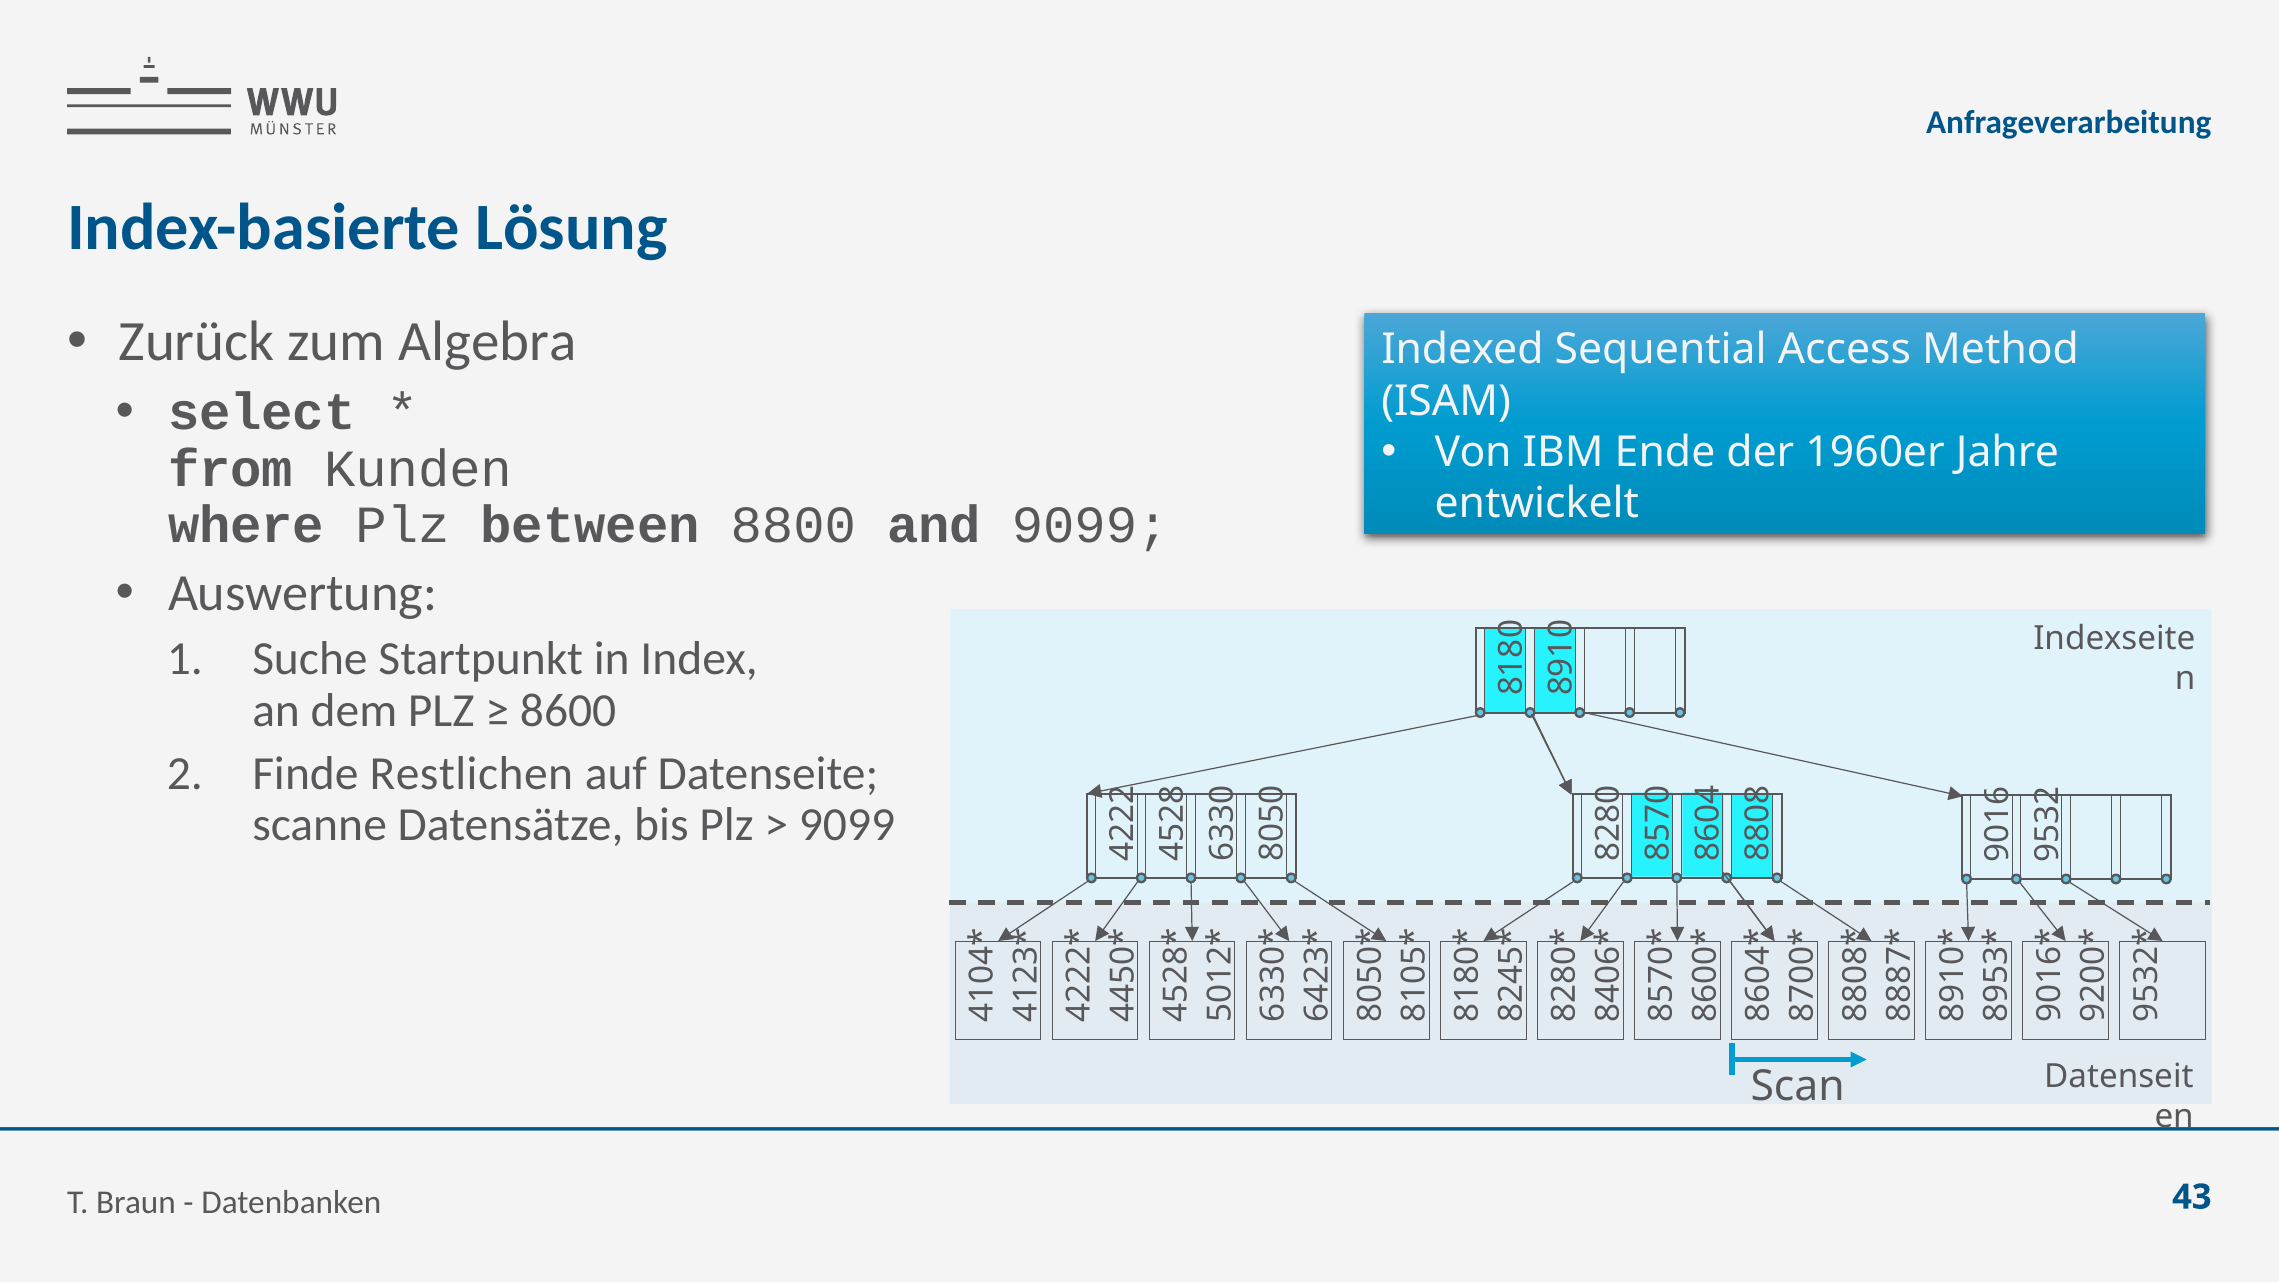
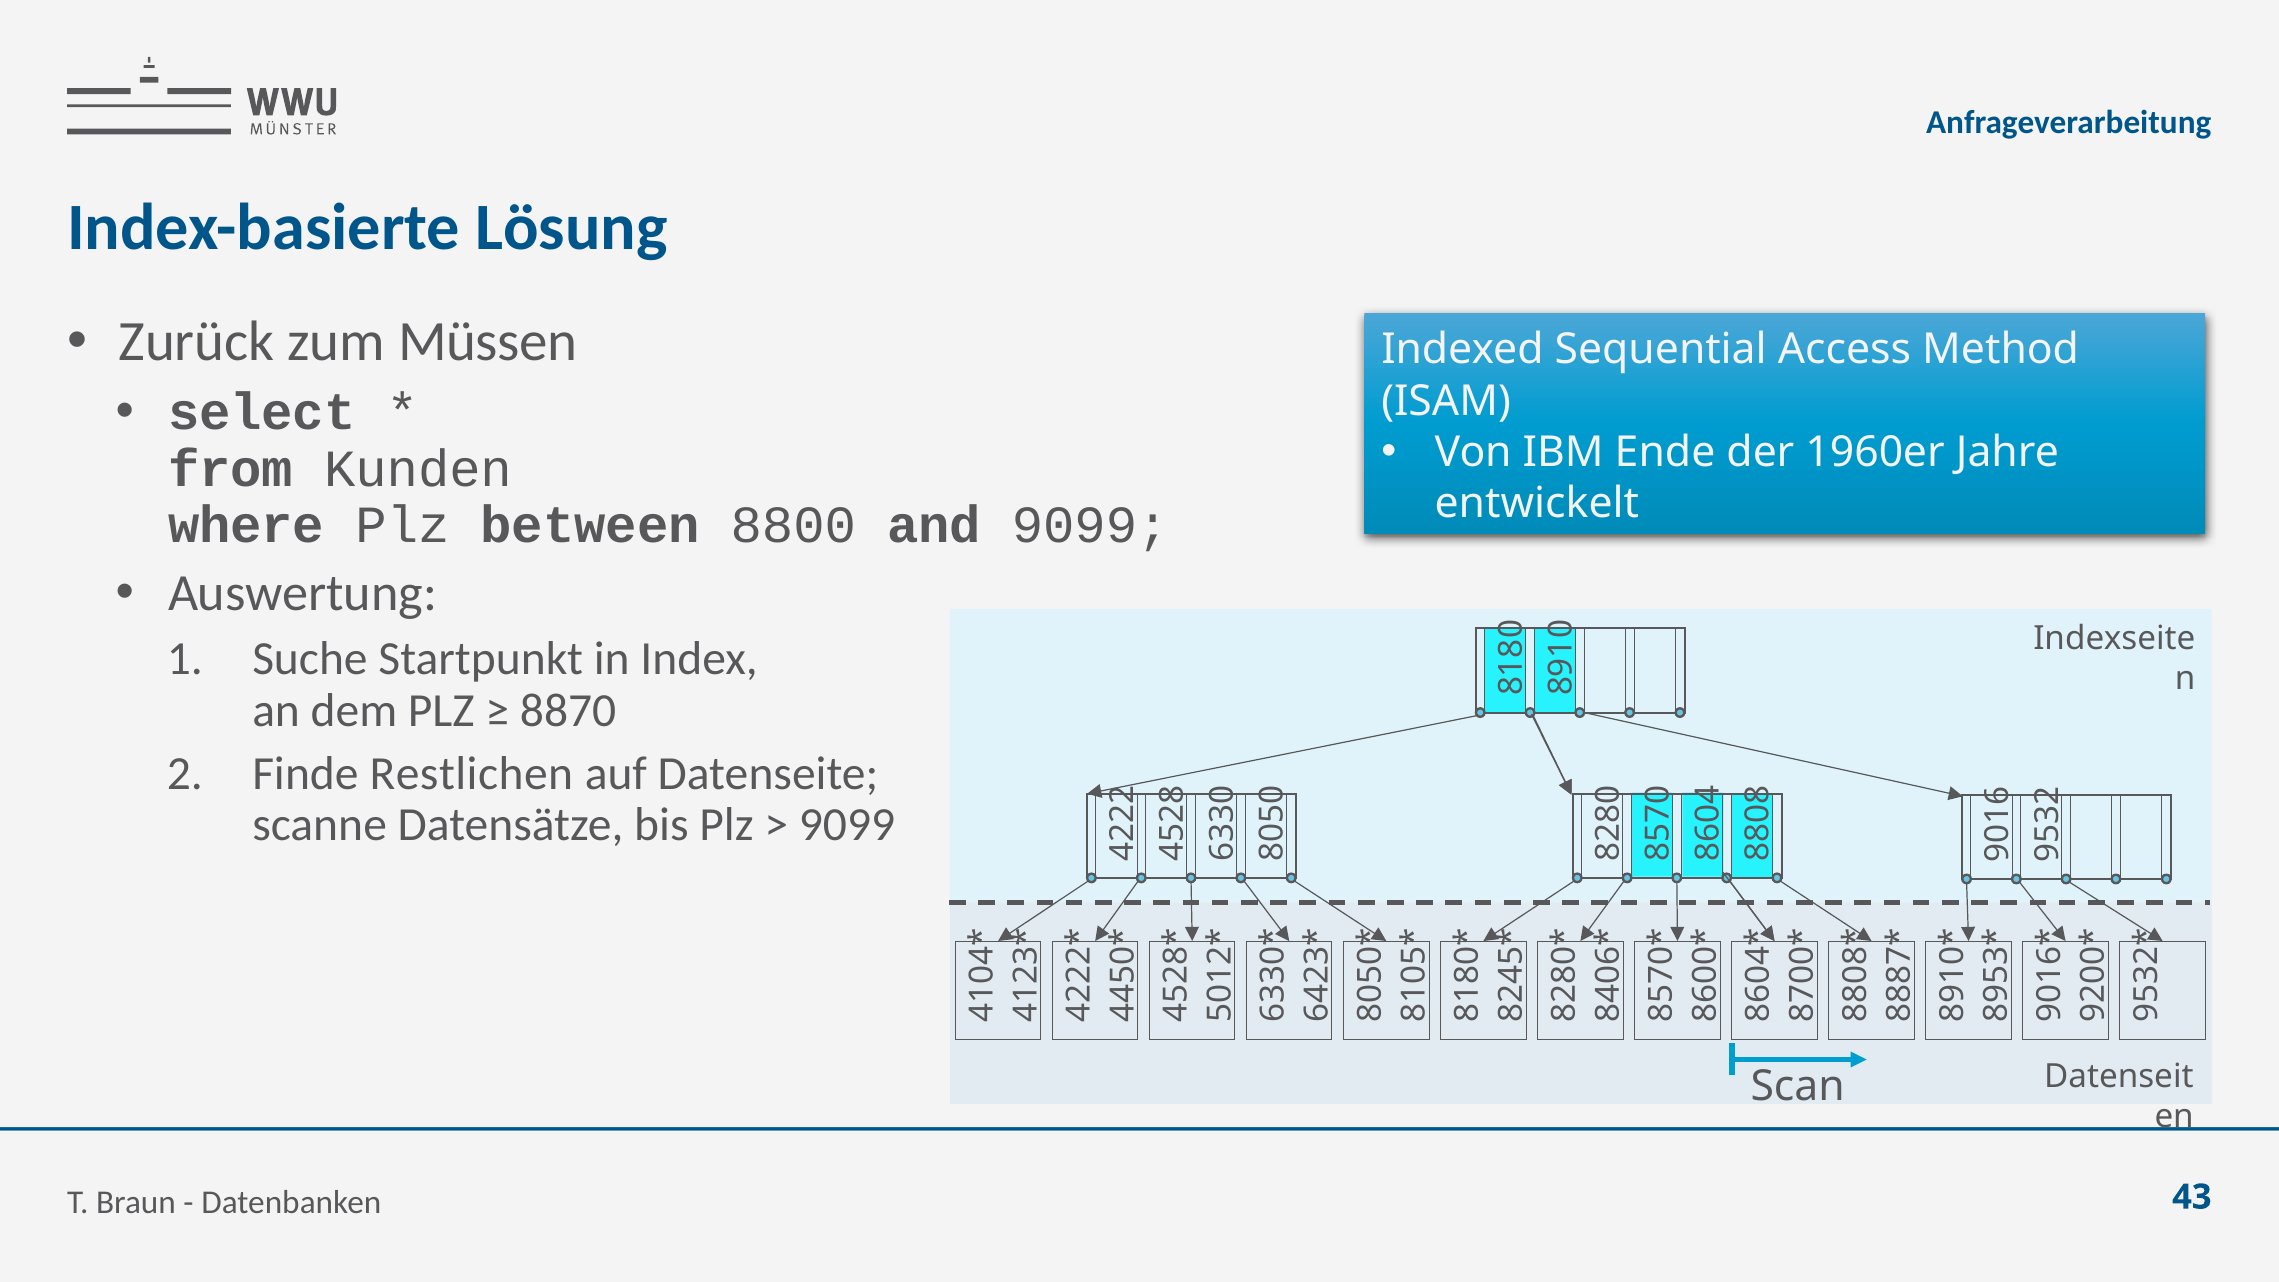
Algebra: Algebra -> Müssen
8600: 8600 -> 8870
